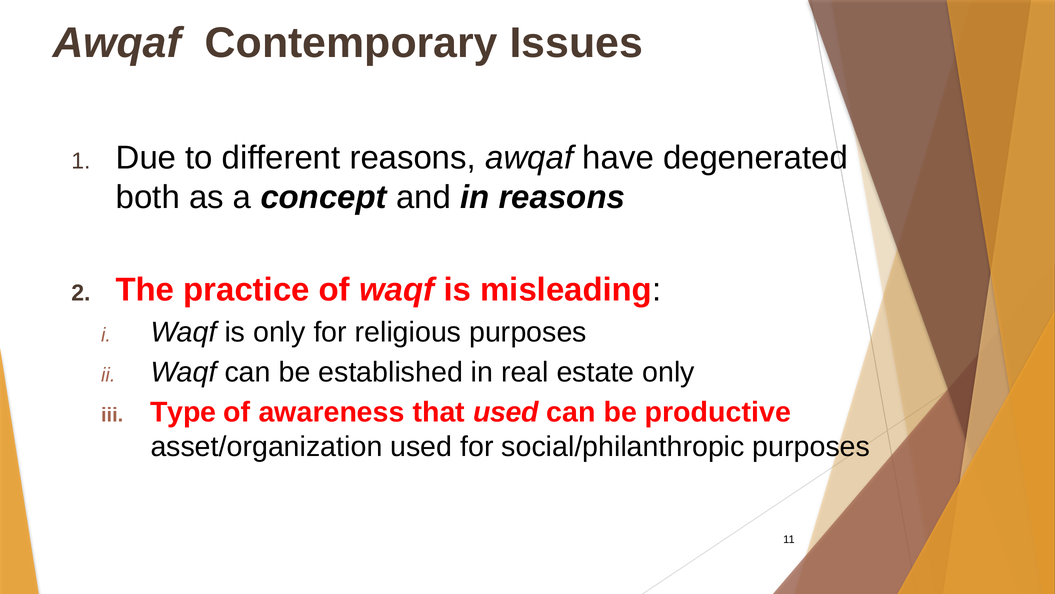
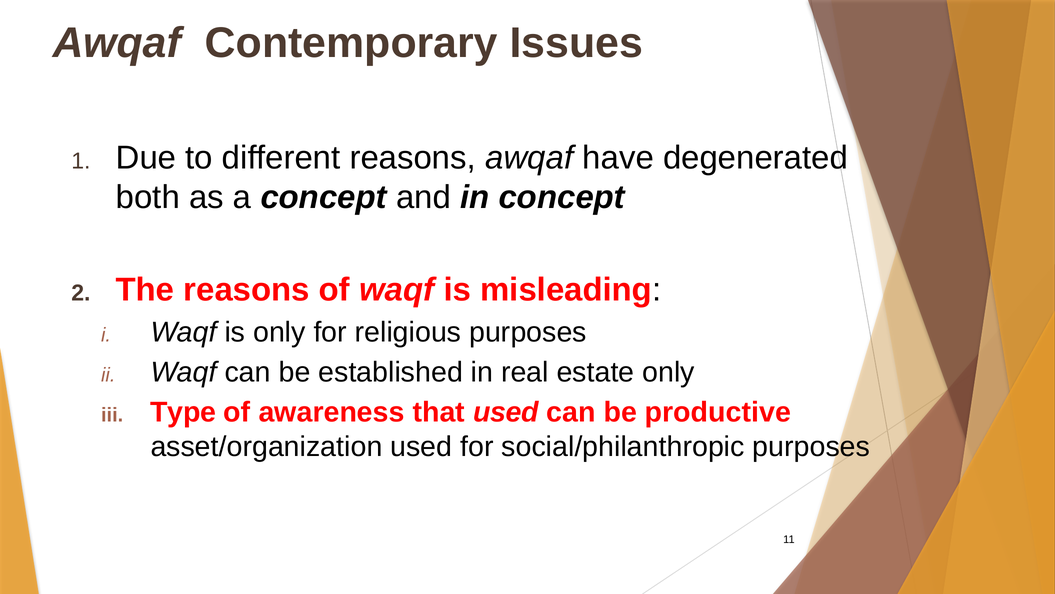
in reasons: reasons -> concept
The practice: practice -> reasons
